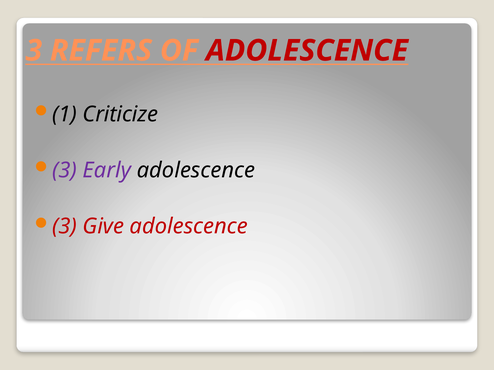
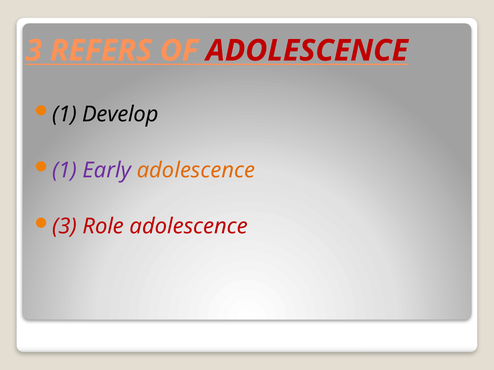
Criticize: Criticize -> Develop
3 at (65, 171): 3 -> 1
adolescence at (196, 171) colour: black -> orange
Give: Give -> Role
